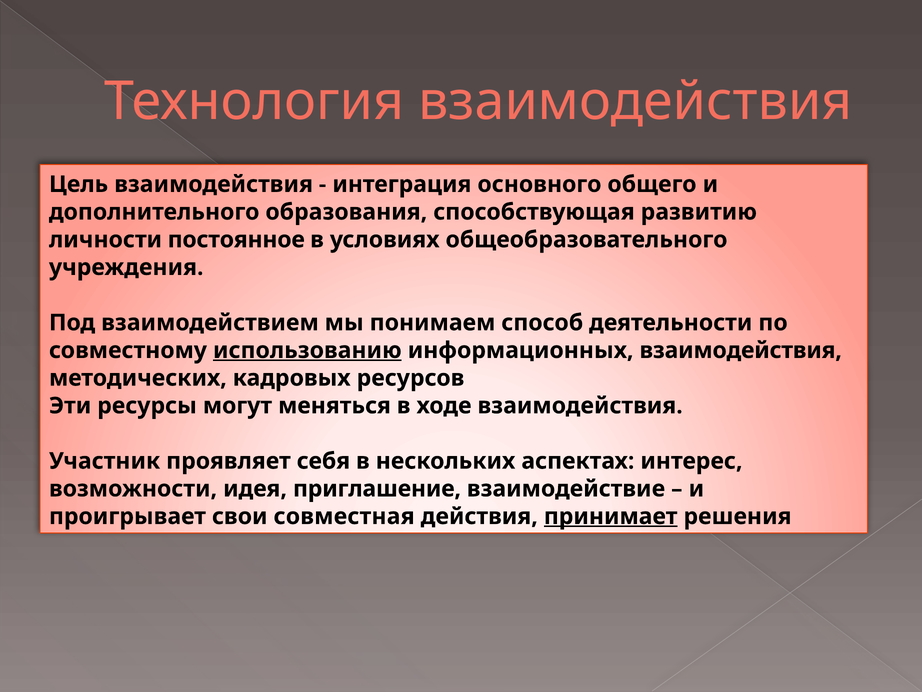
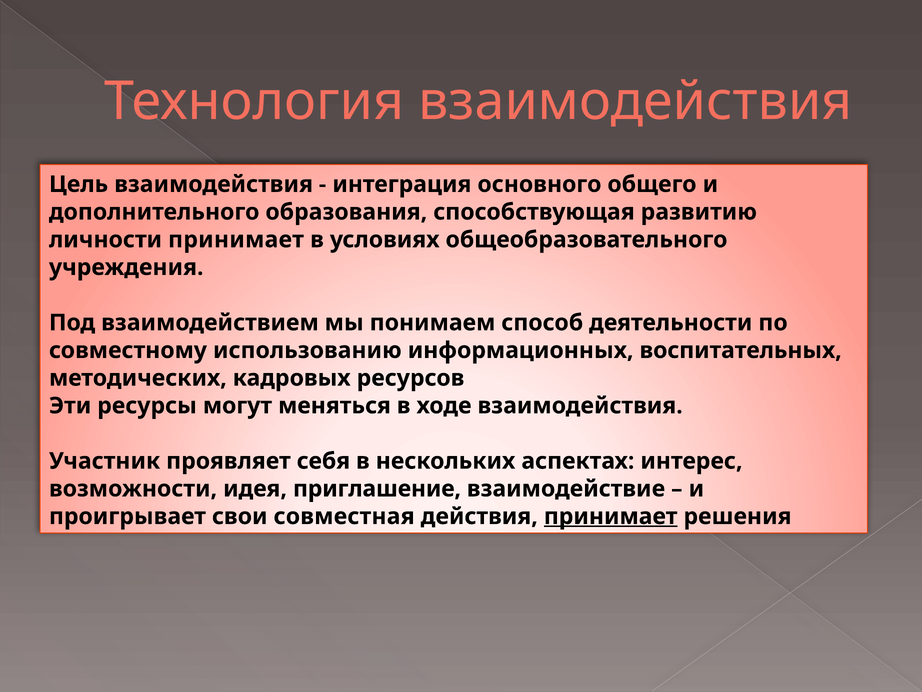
личности постоянное: постоянное -> принимает
использованию underline: present -> none
информационных взаимодействия: взаимодействия -> воспитательных
